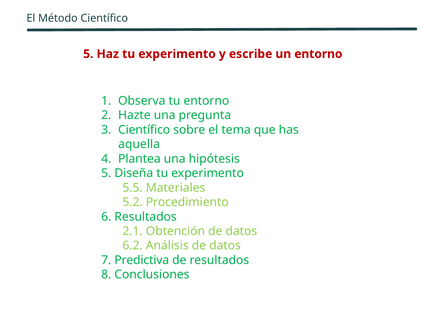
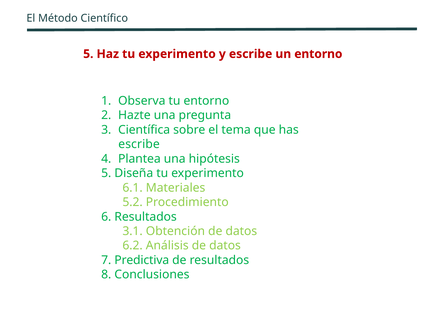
Científico at (144, 130): Científico -> Científica
aquella at (139, 144): aquella -> escribe
5.5: 5.5 -> 6.1
2.1: 2.1 -> 3.1
